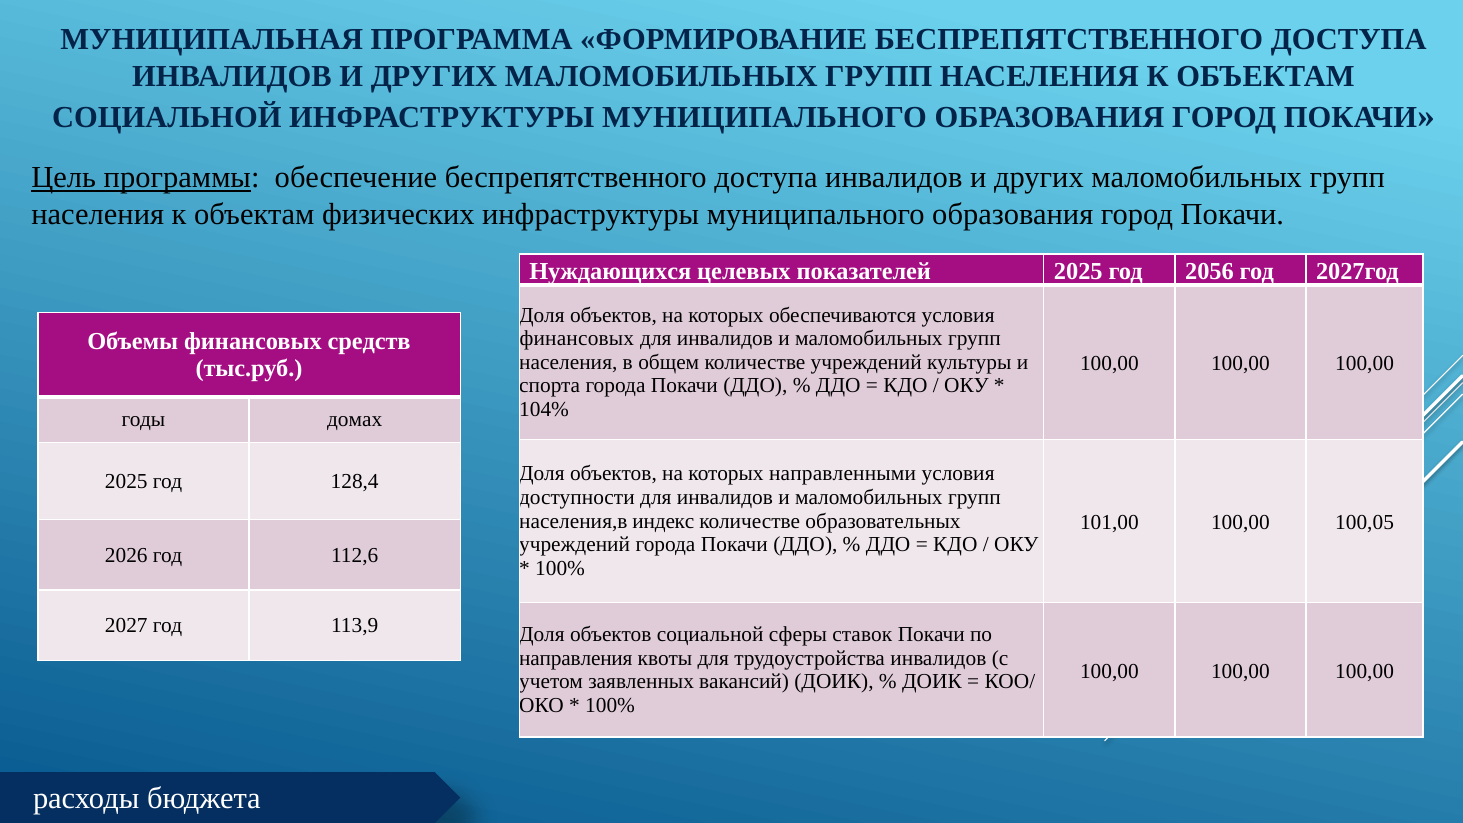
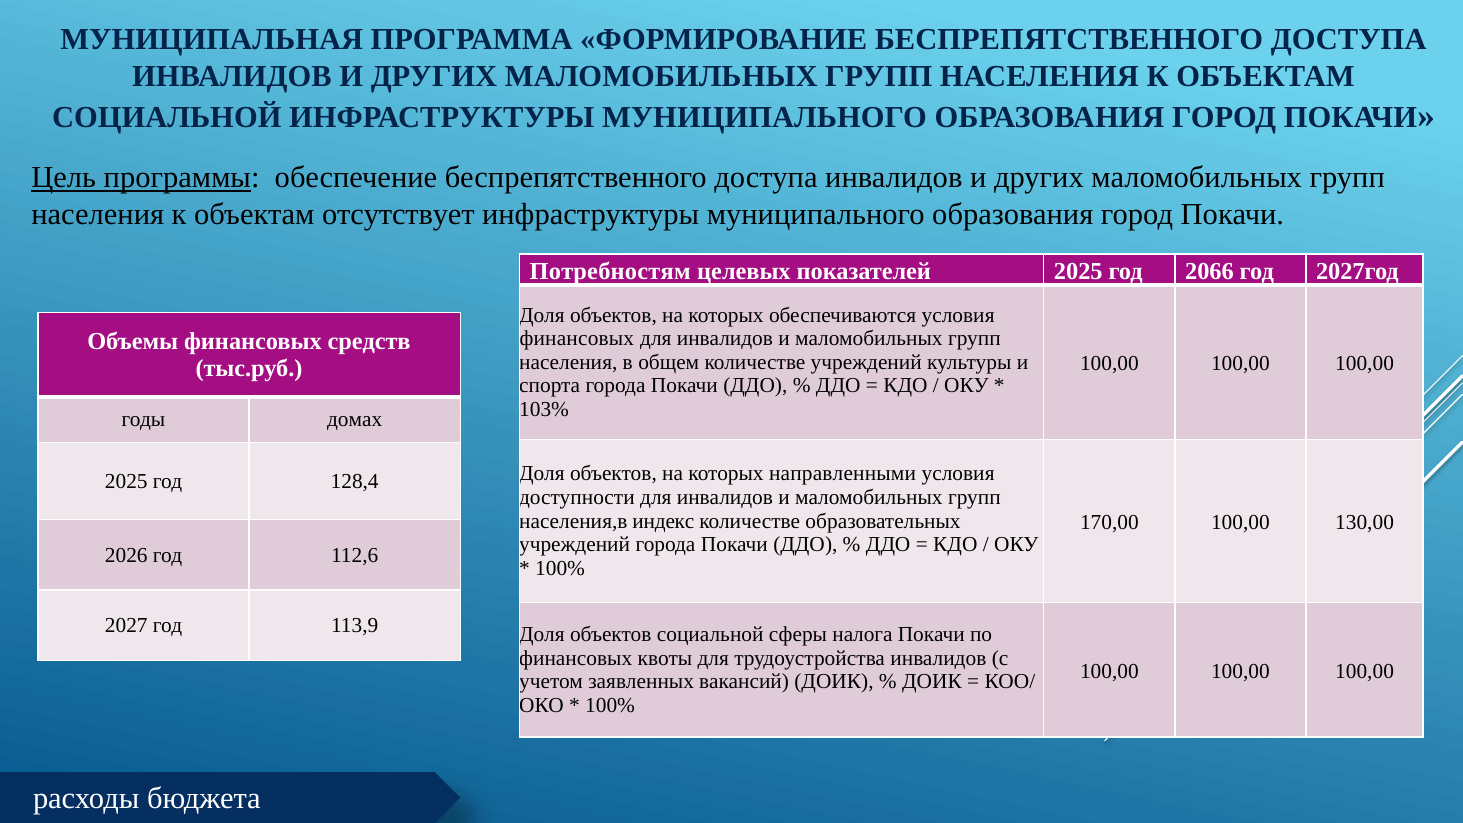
физических: физических -> отсутствует
Нуждающихся: Нуждающихся -> Потребностям
2056: 2056 -> 2066
104%: 104% -> 103%
101,00: 101,00 -> 170,00
100,05: 100,05 -> 130,00
ставок: ставок -> налога
направления at (576, 658): направления -> финансовых
